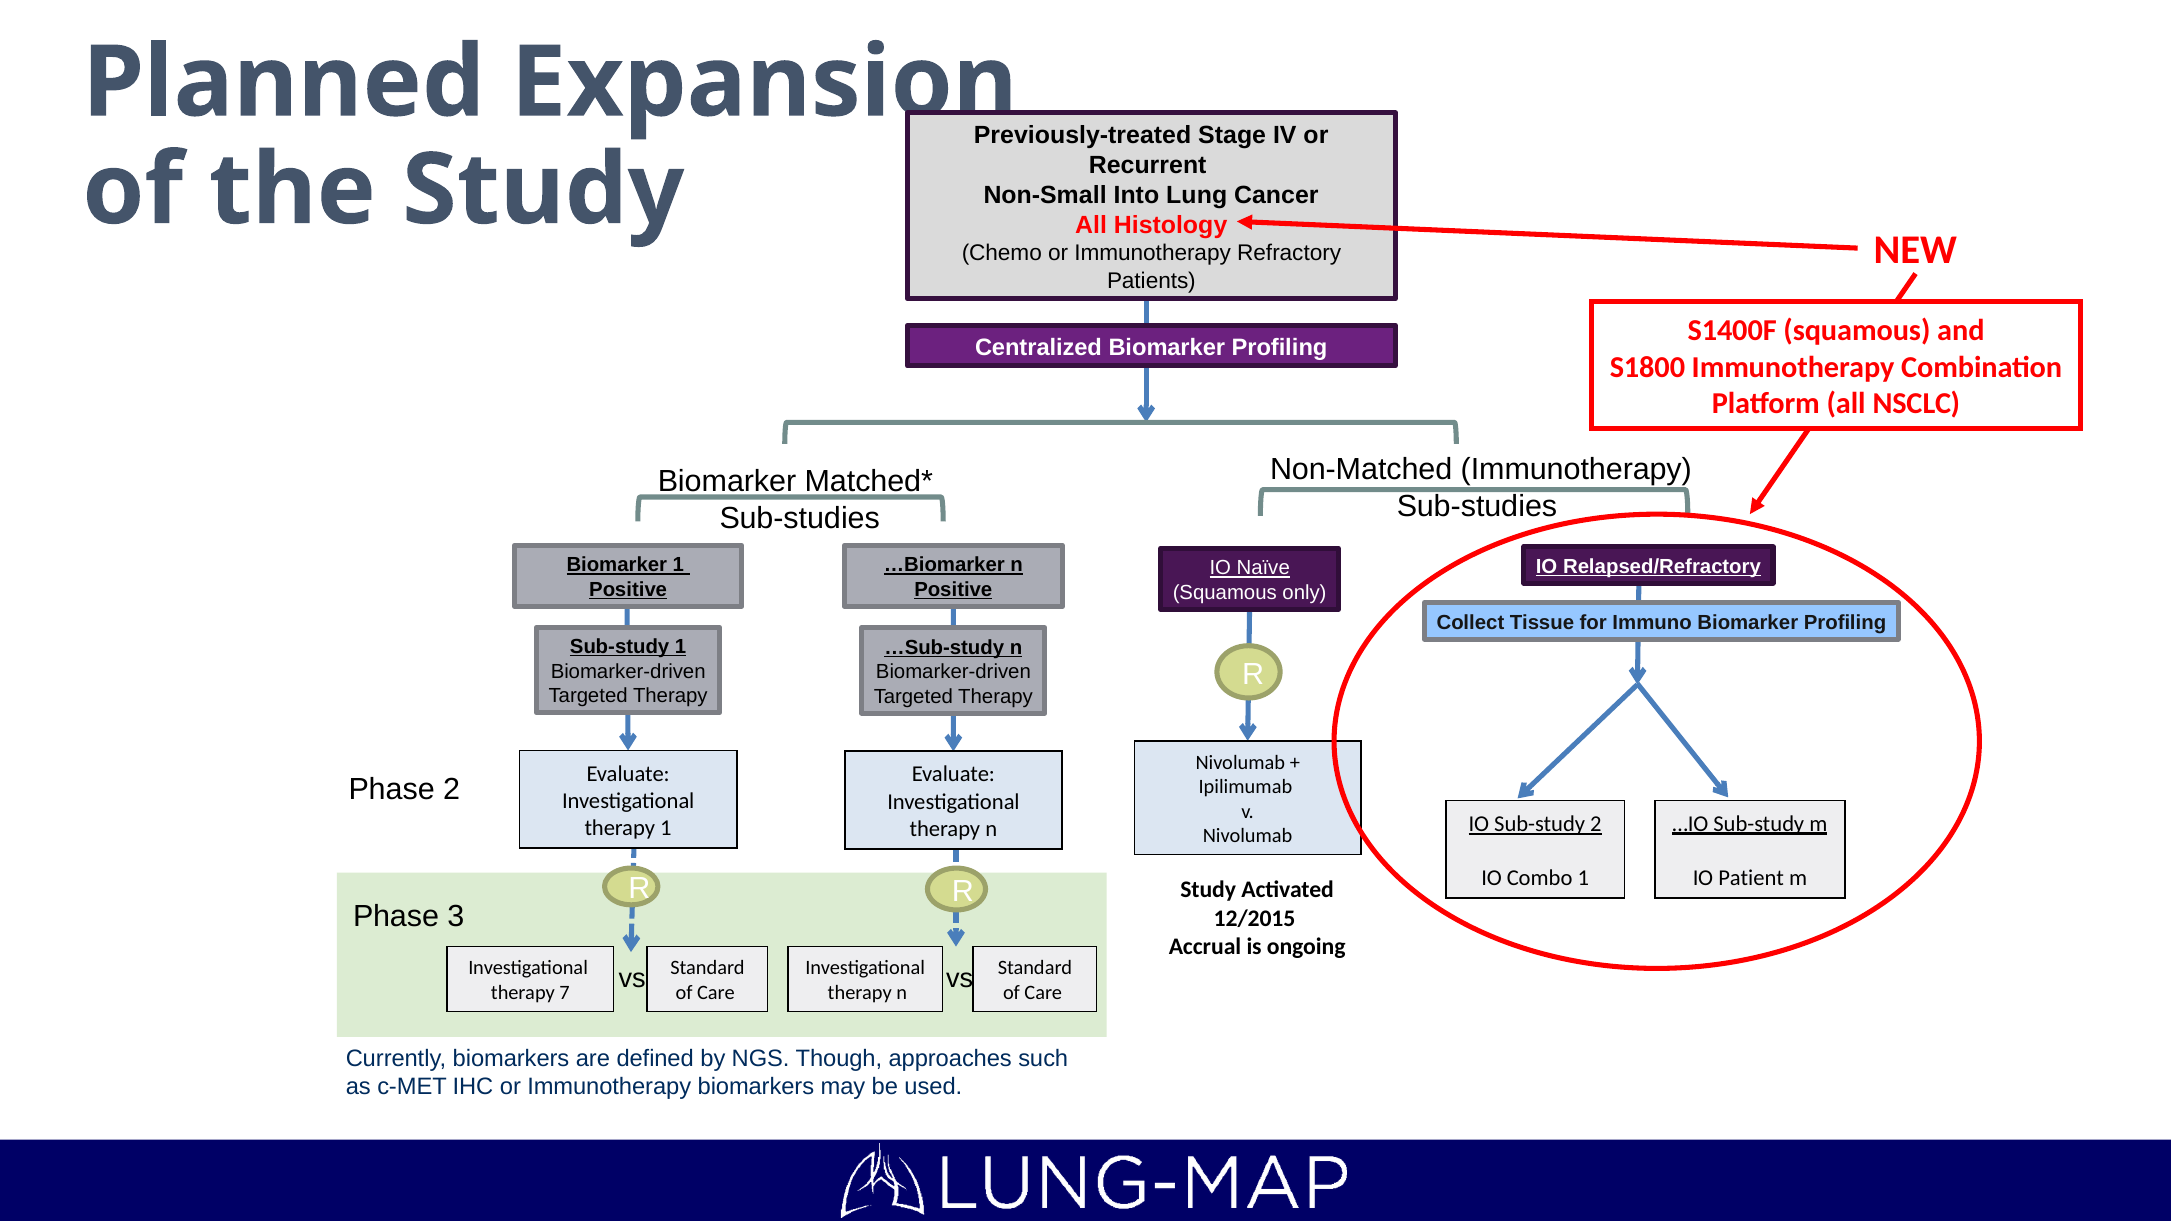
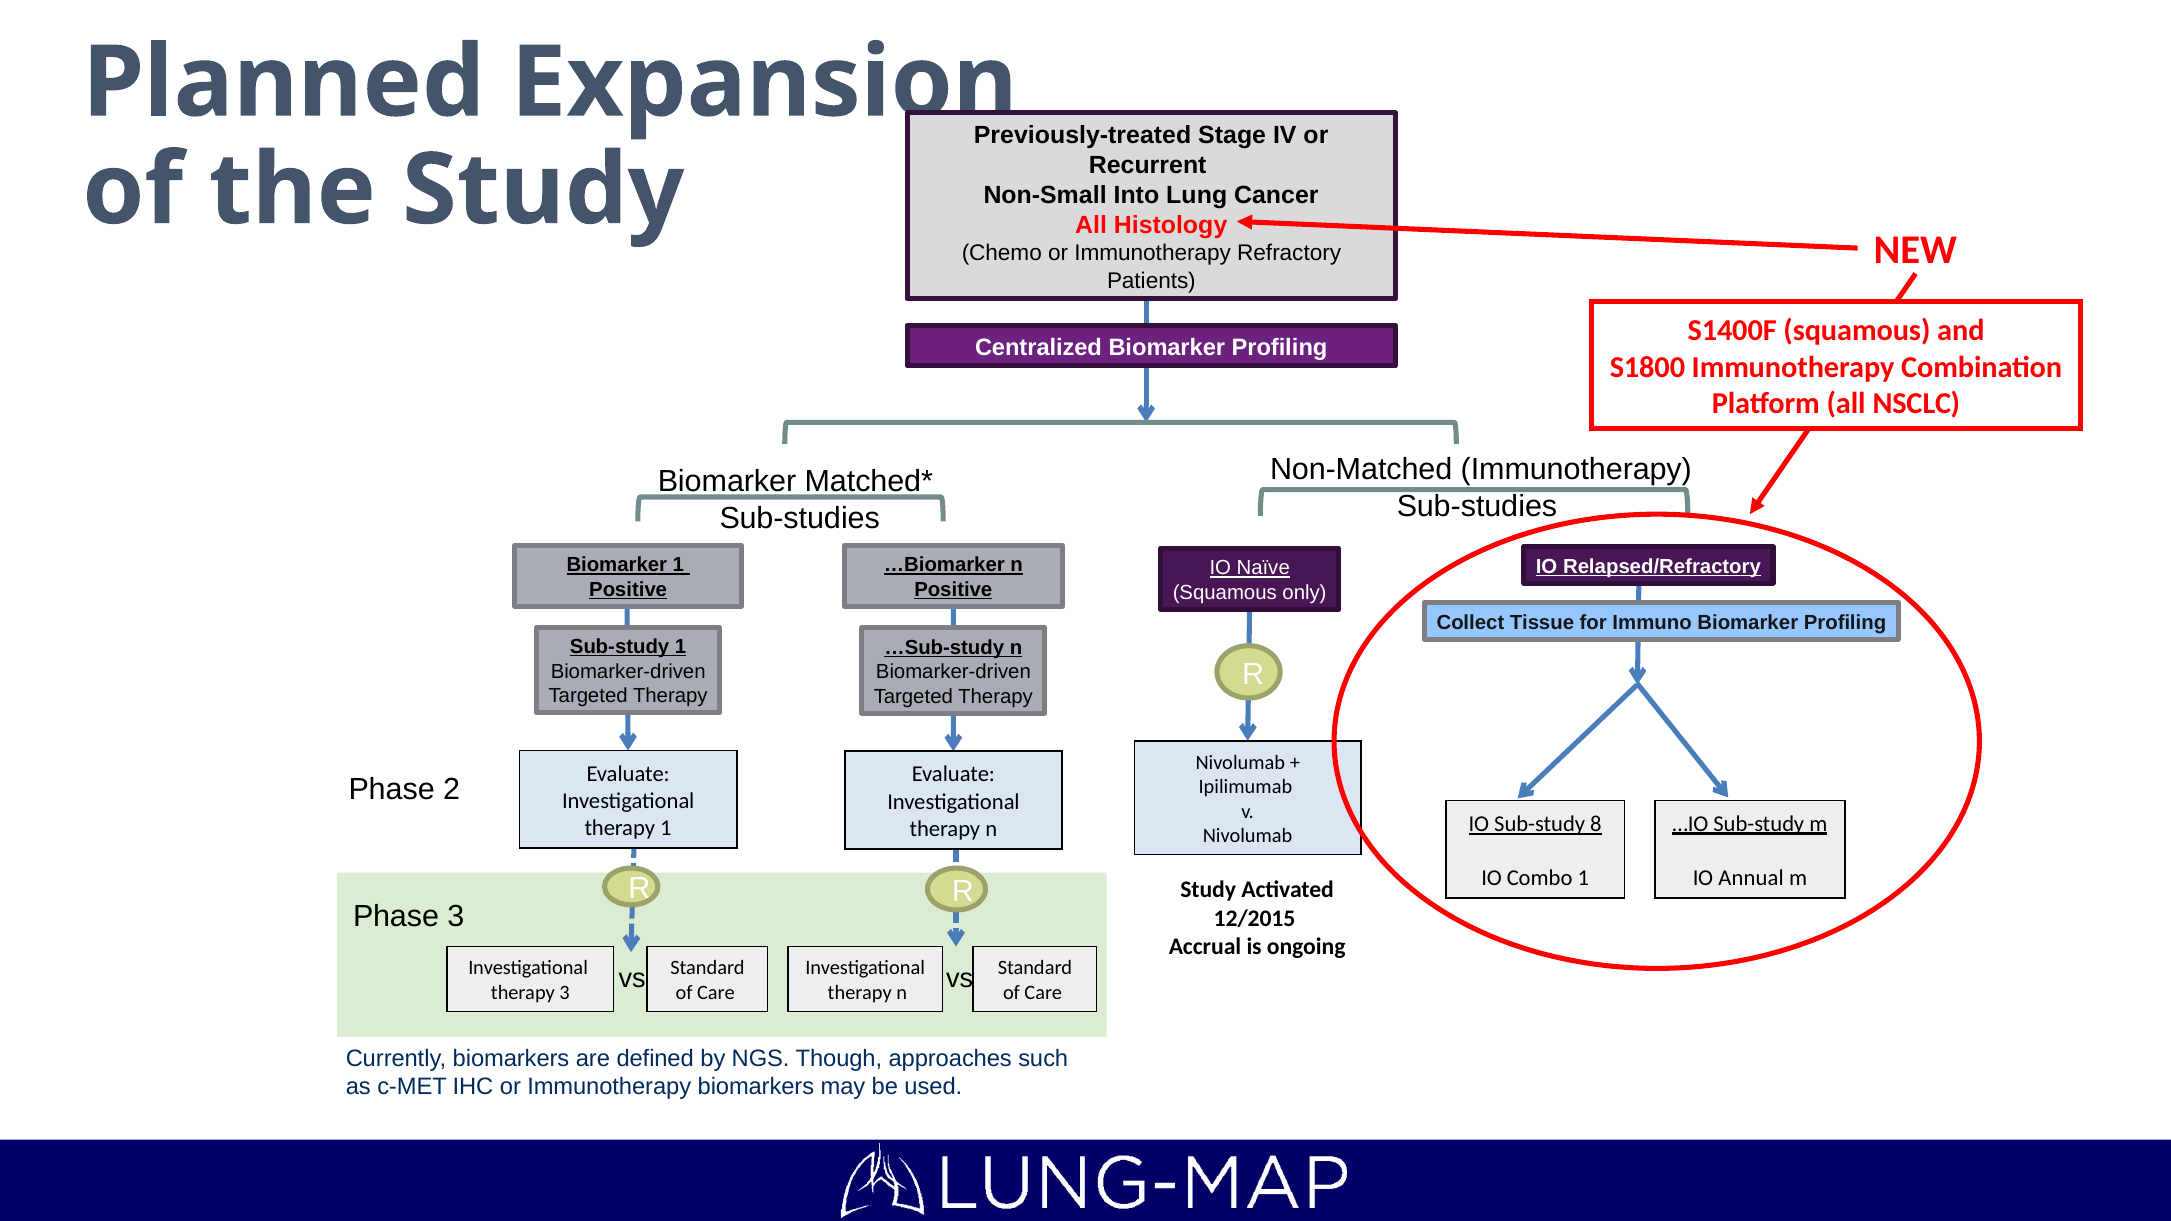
Sub-study 2: 2 -> 8
Patient: Patient -> Annual
therapy 7: 7 -> 3
